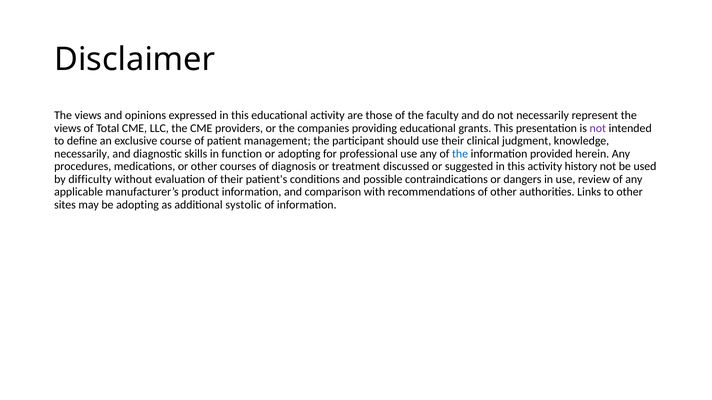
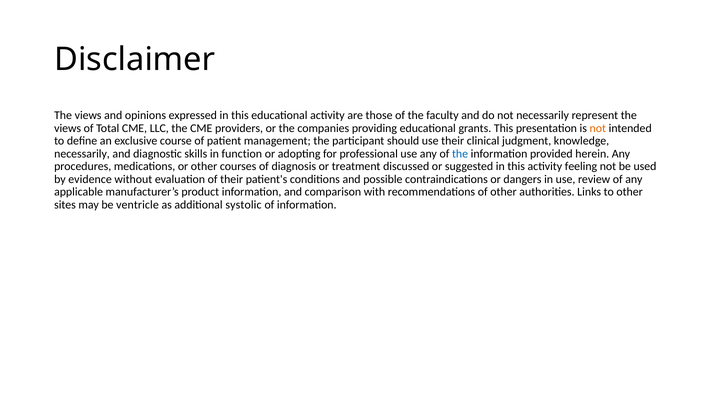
not at (598, 128) colour: purple -> orange
history: history -> feeling
difficulty: difficulty -> evidence
be adopting: adopting -> ventricle
